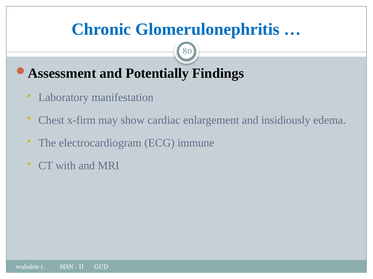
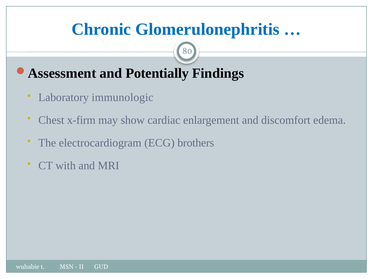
manifestation: manifestation -> immunologic
insidiously: insidiously -> discomfort
immune: immune -> brothers
